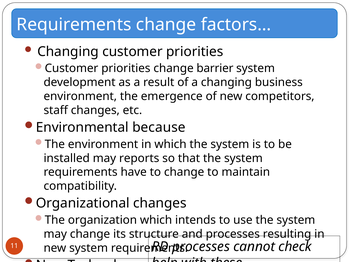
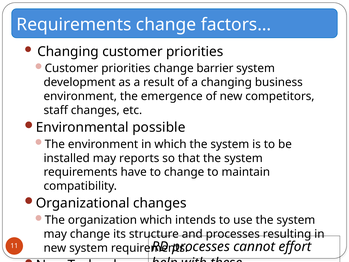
because: because -> possible
check: check -> effort
